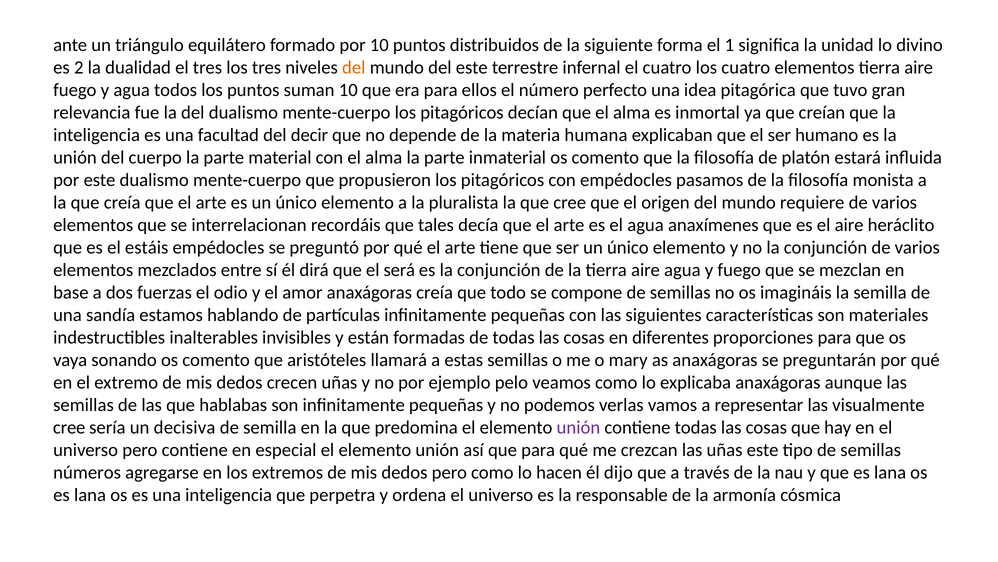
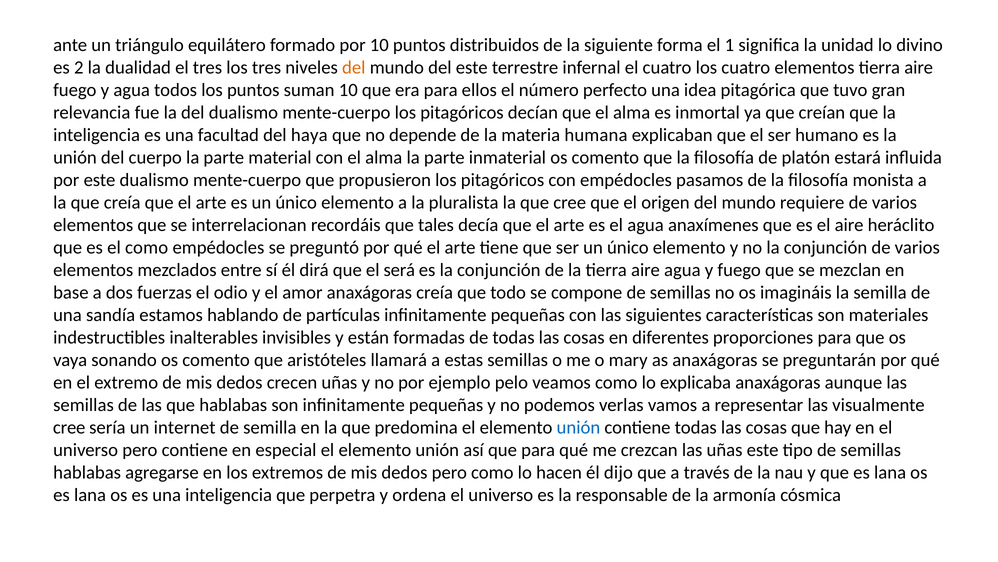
decir: decir -> haya
el estáis: estáis -> como
decisiva: decisiva -> internet
unión at (578, 427) colour: purple -> blue
números at (87, 472): números -> hablabas
